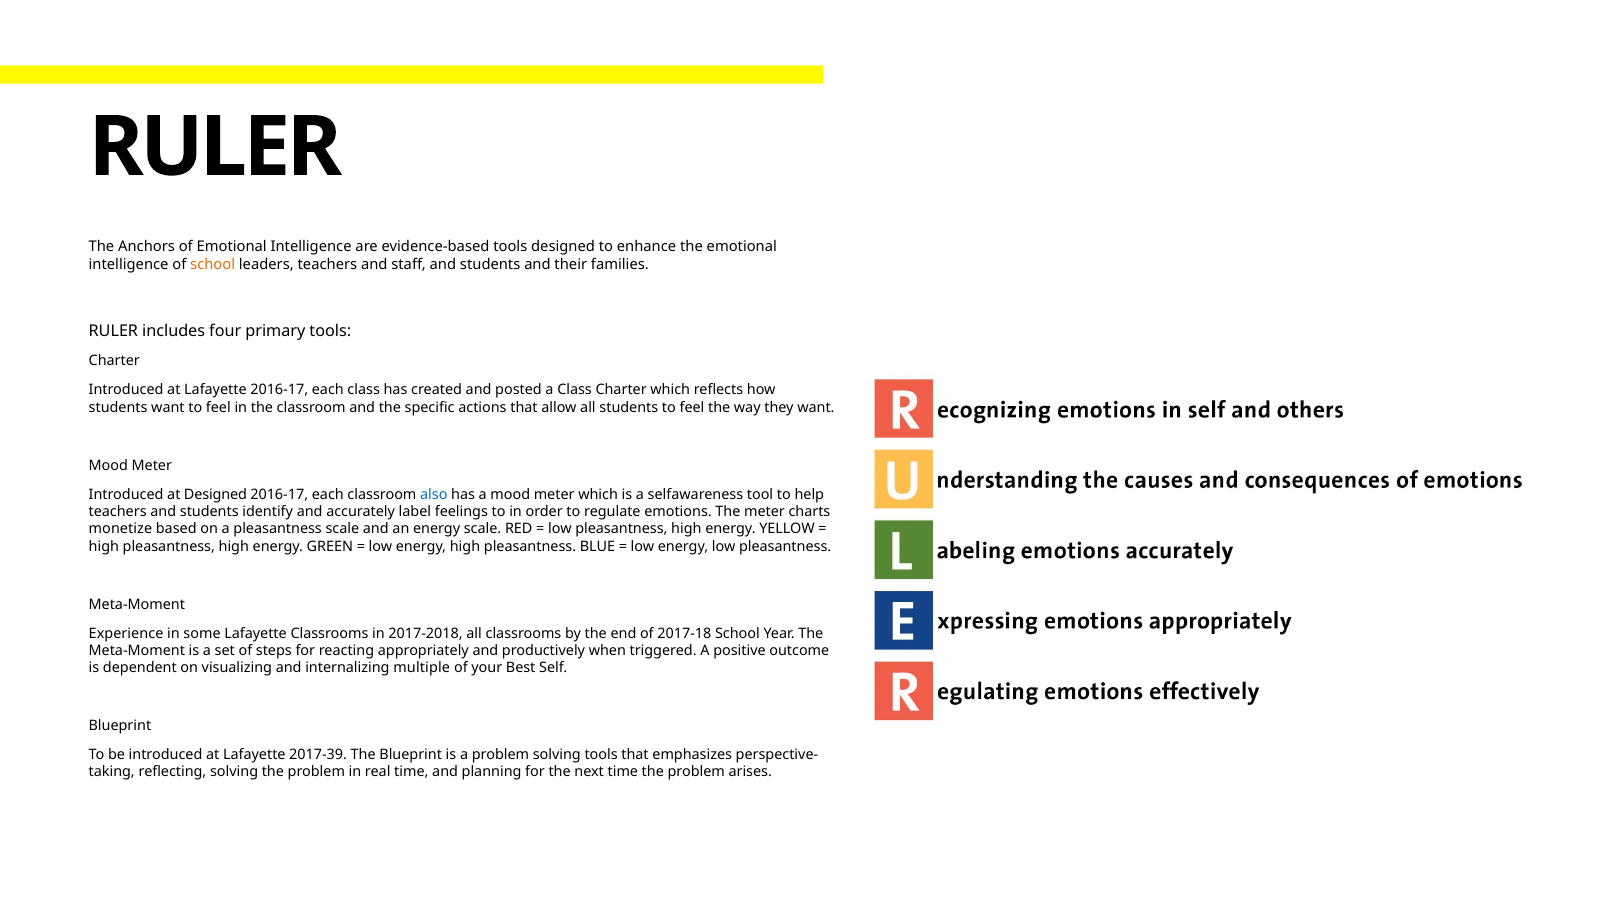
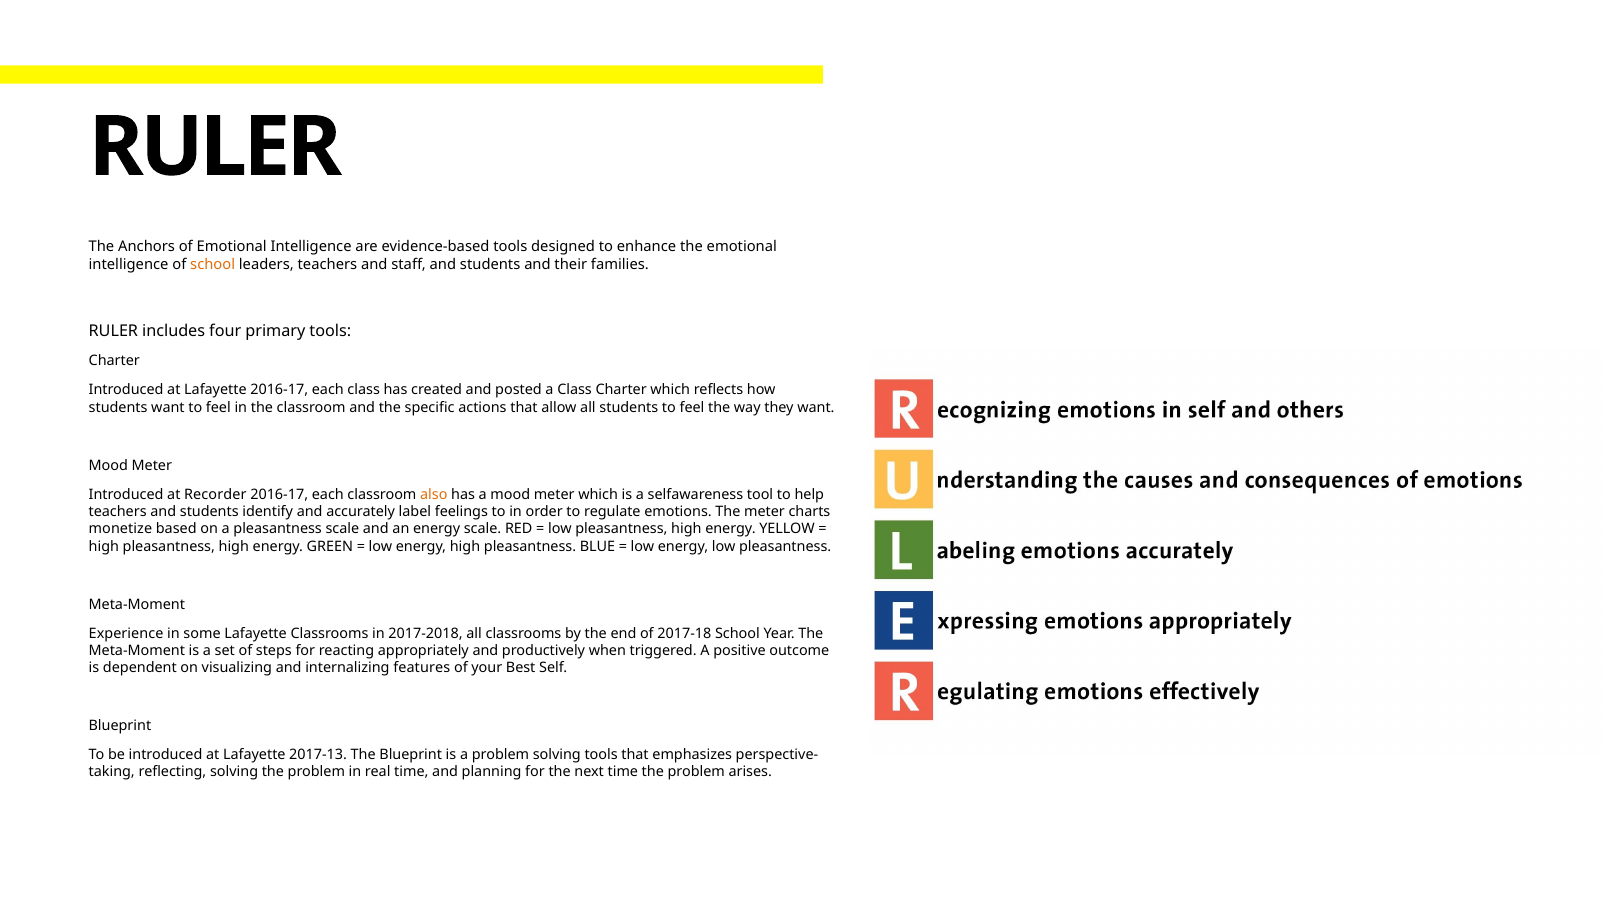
at Designed: Designed -> Recorder
also colour: blue -> orange
multiple: multiple -> features
2017-39: 2017-39 -> 2017-13
